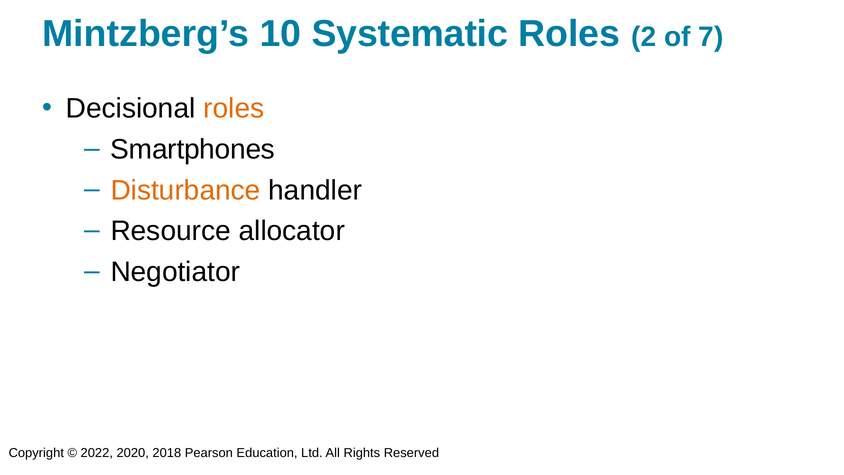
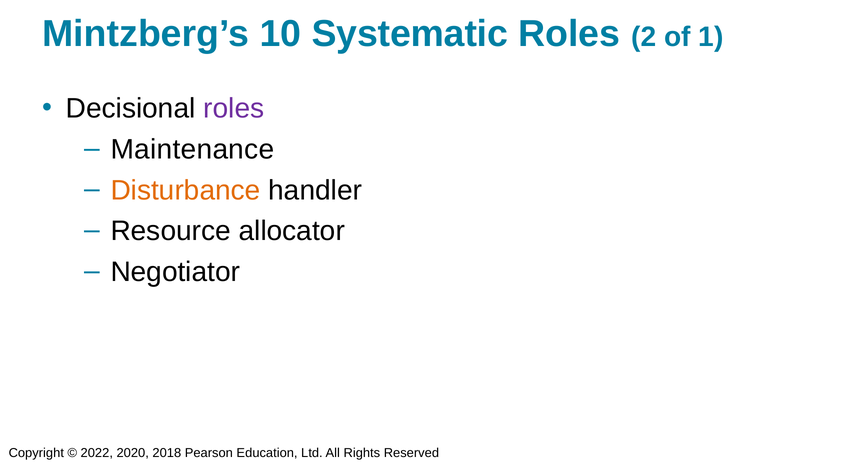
7: 7 -> 1
roles at (234, 109) colour: orange -> purple
Smartphones: Smartphones -> Maintenance
